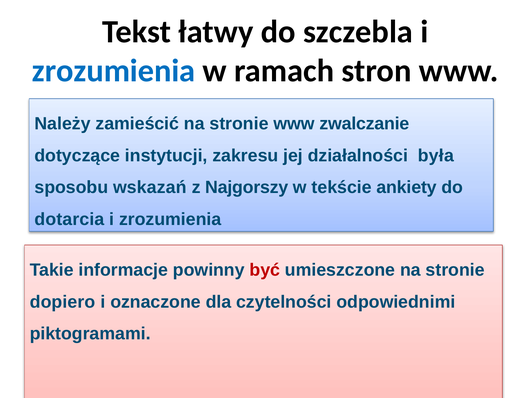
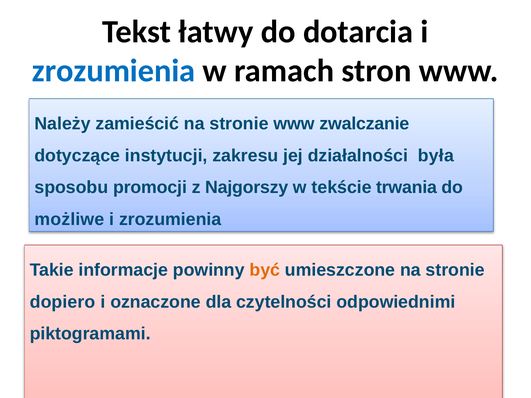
szczebla: szczebla -> dotarcia
wskazań: wskazań -> promocji
ankiety: ankiety -> trwania
dotarcia: dotarcia -> możliwe
być colour: red -> orange
